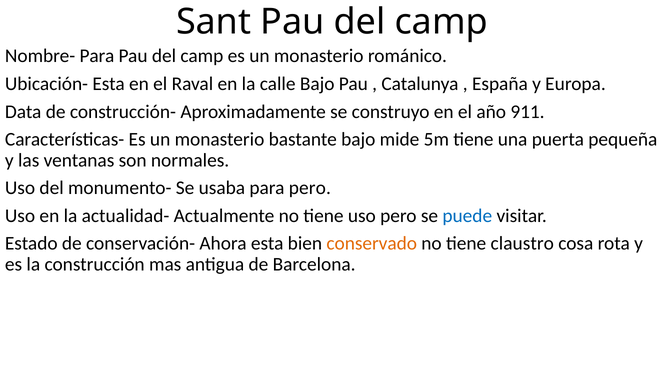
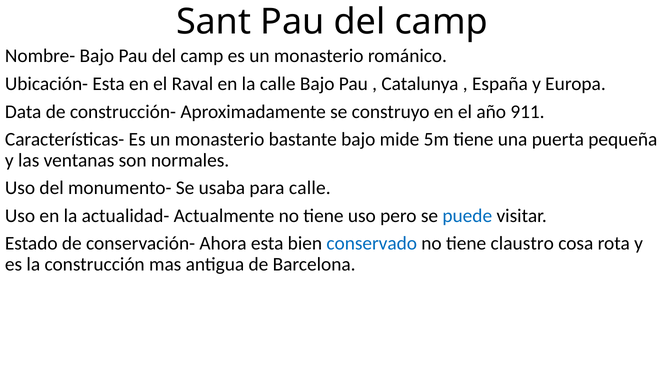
Nombre- Para: Para -> Bajo
para pero: pero -> calle
conservado colour: orange -> blue
